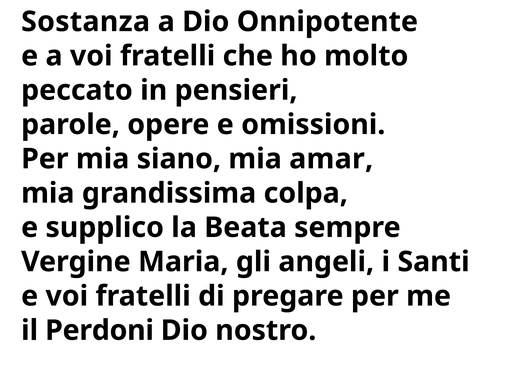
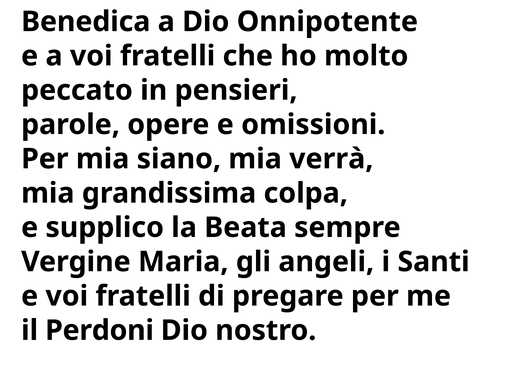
Sostanza: Sostanza -> Benedica
amar: amar -> verrà
